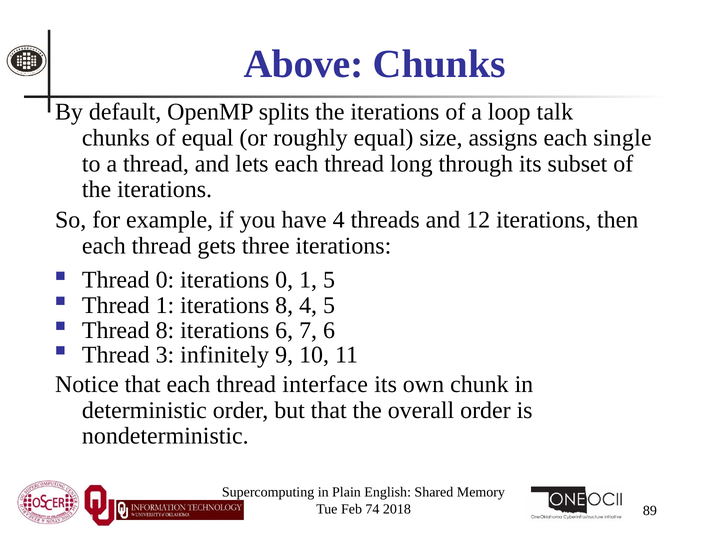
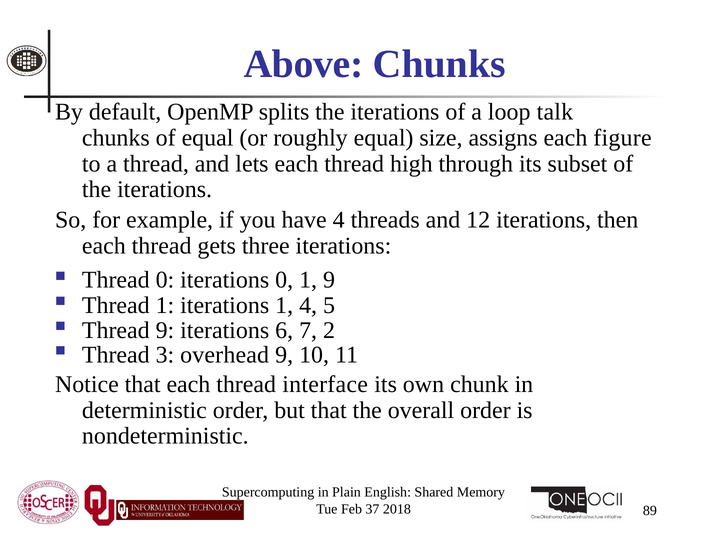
single: single -> figure
long: long -> high
1 5: 5 -> 9
iterations 8: 8 -> 1
Thread 8: 8 -> 9
7 6: 6 -> 2
infinitely: infinitely -> overhead
74: 74 -> 37
